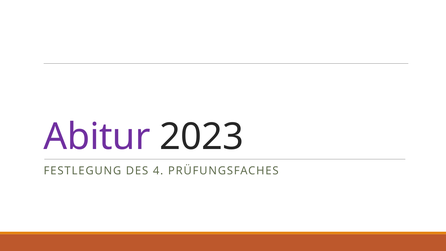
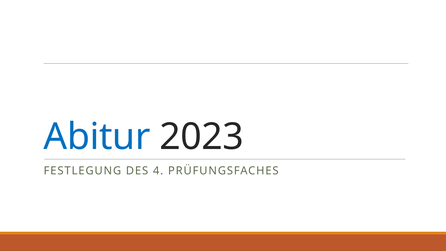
Abitur colour: purple -> blue
